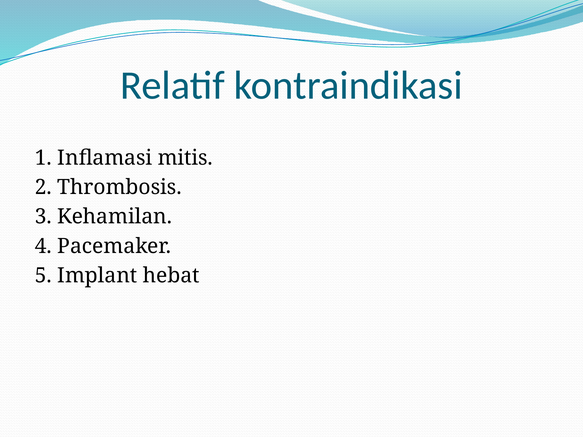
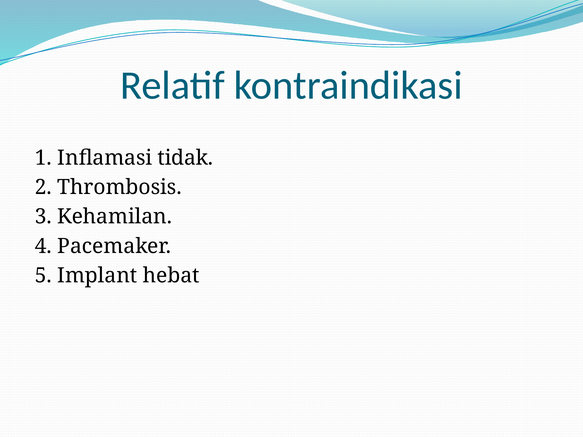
mitis: mitis -> tidak
